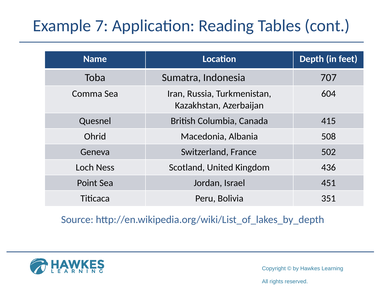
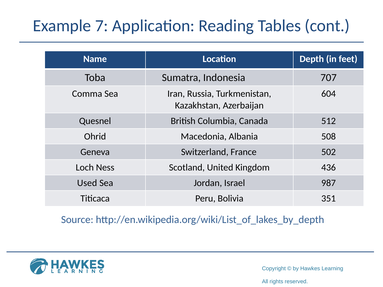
415: 415 -> 512
Point: Point -> Used
451: 451 -> 987
